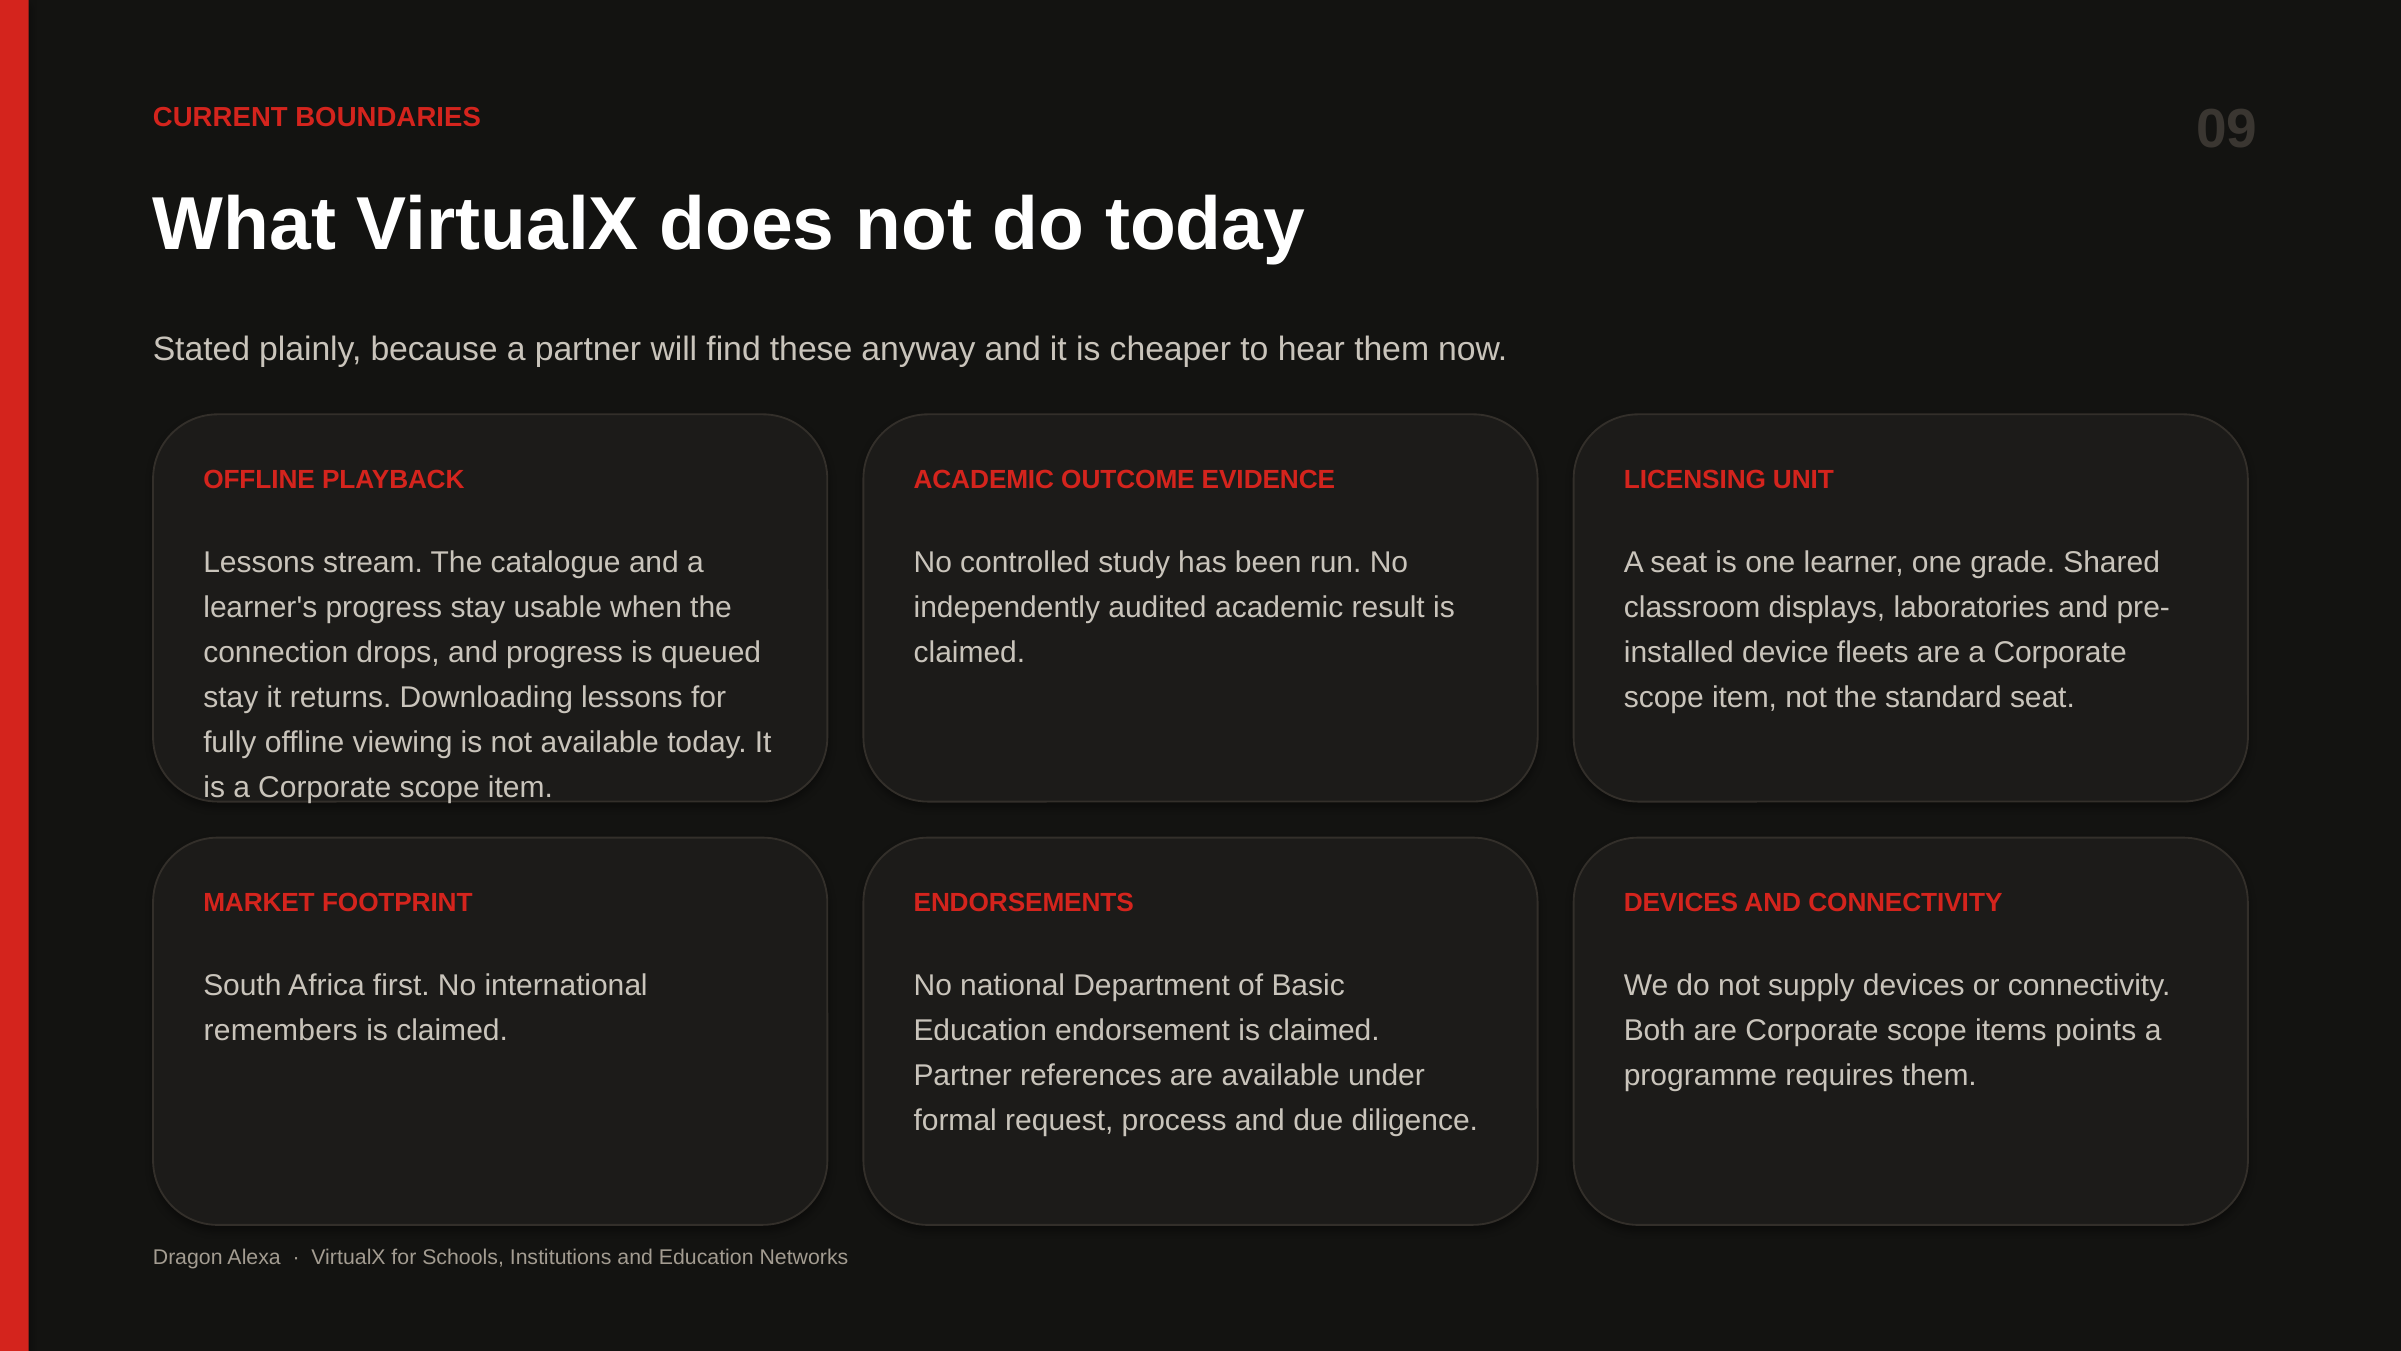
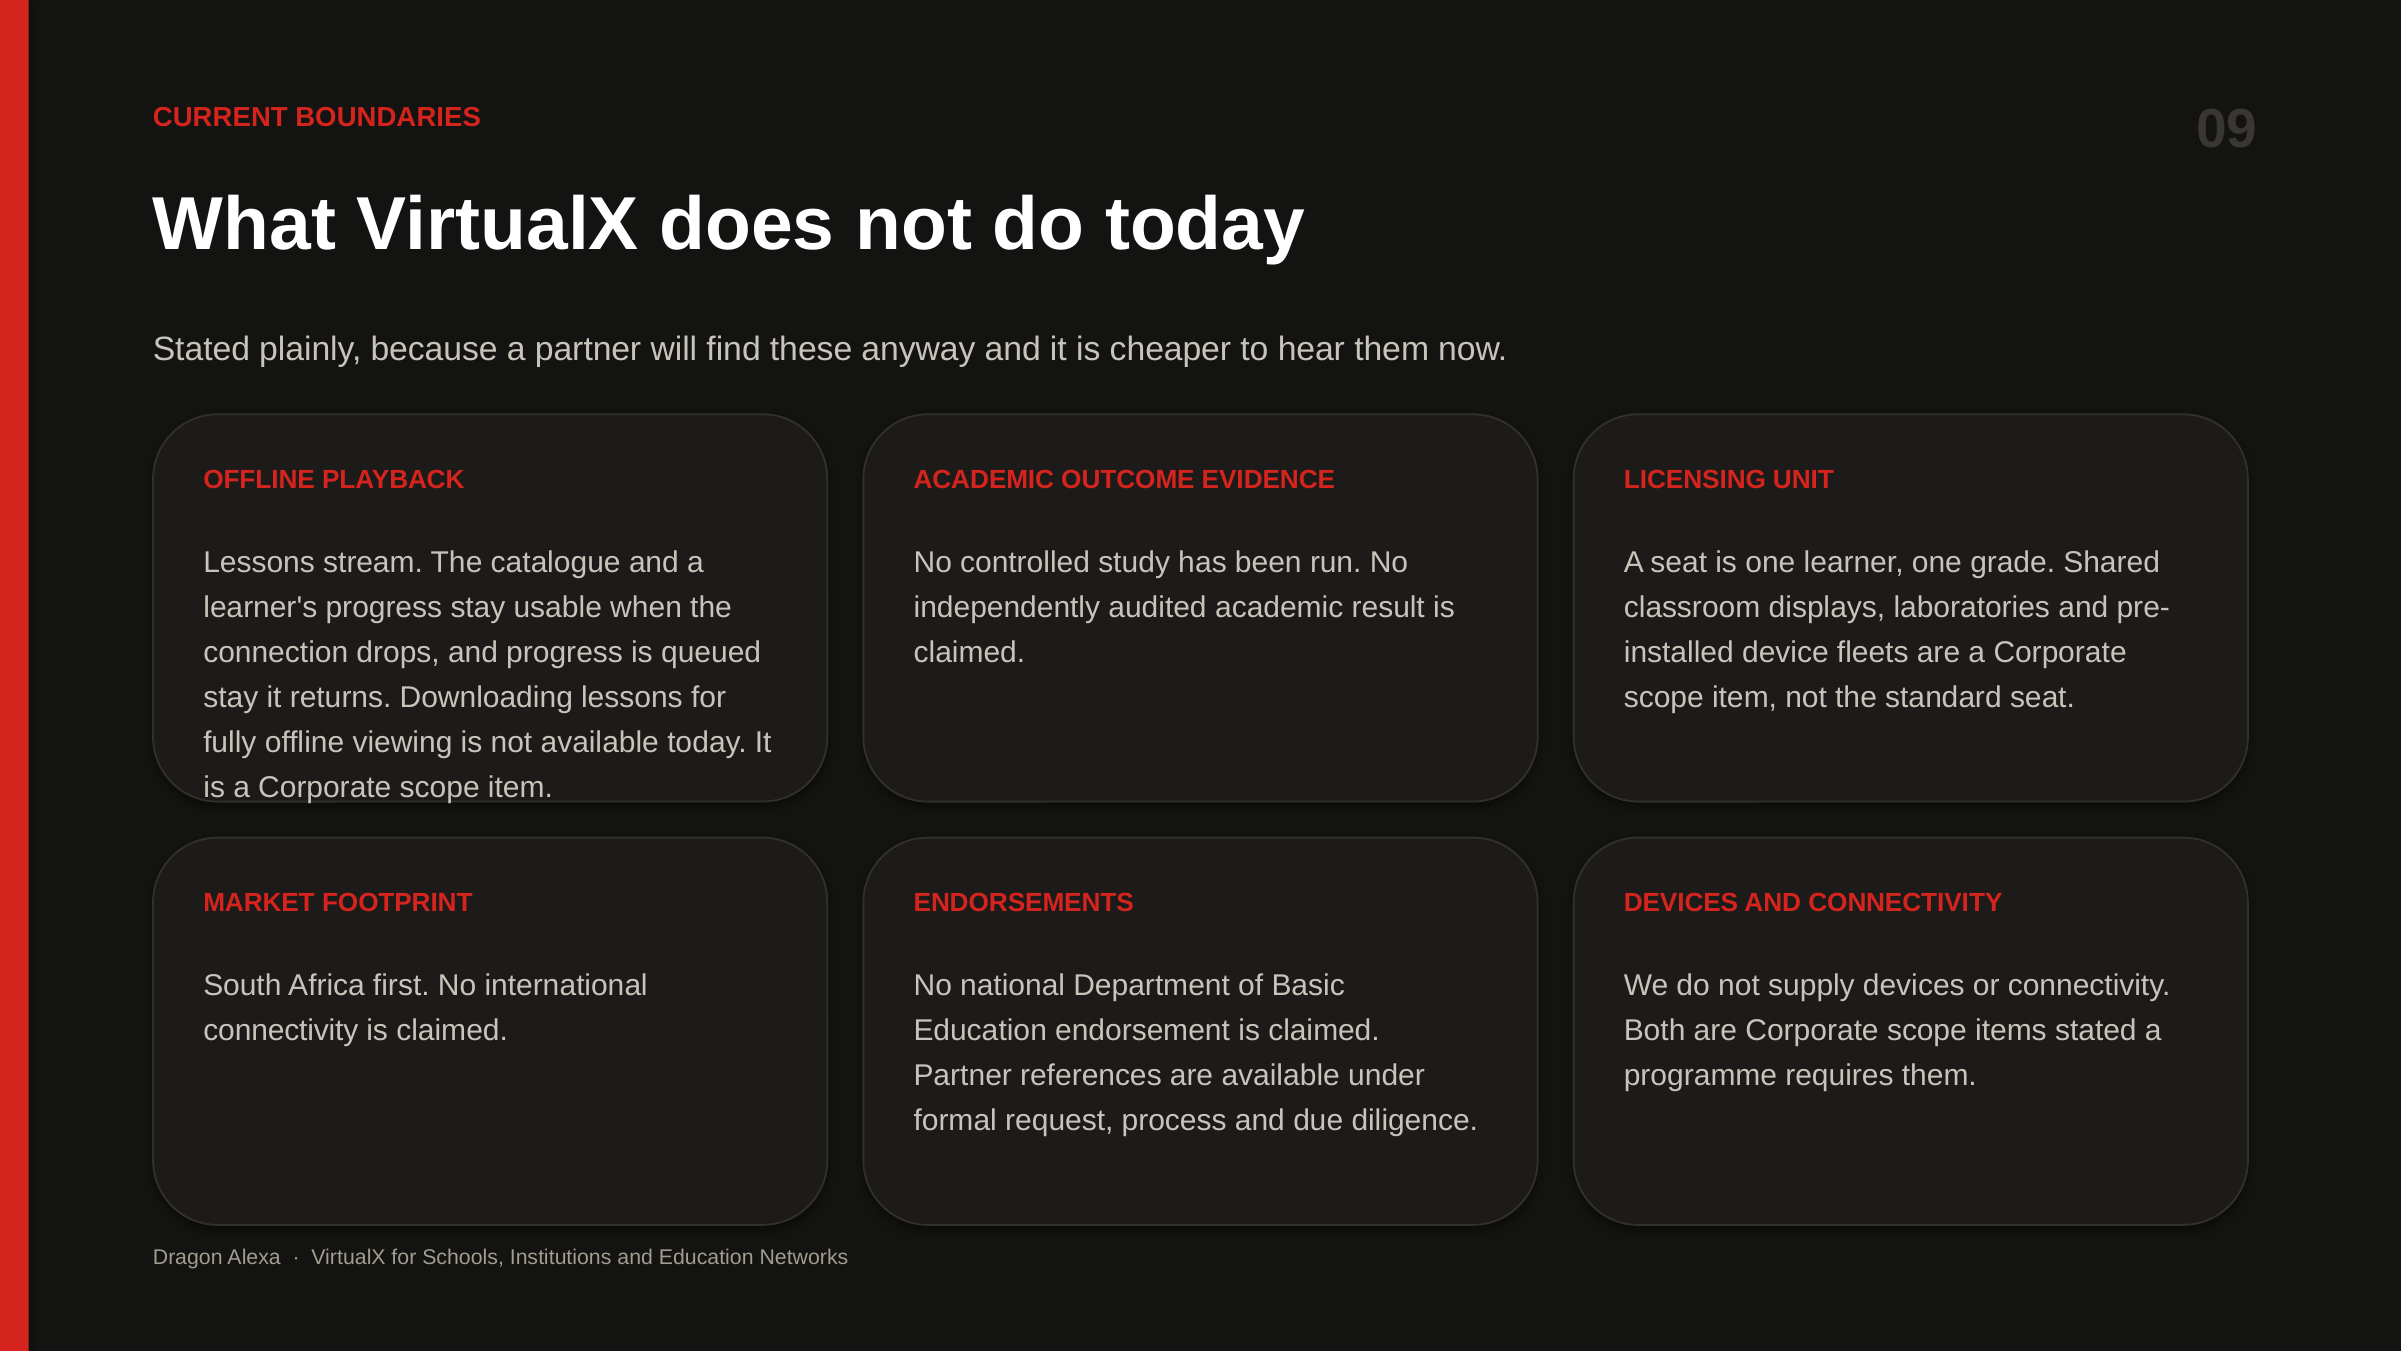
remembers at (281, 1030): remembers -> connectivity
items points: points -> stated
